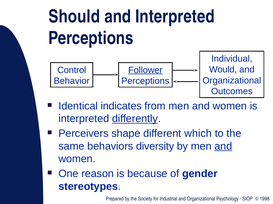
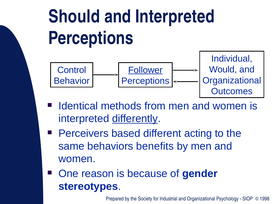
indicates: indicates -> methods
shape: shape -> based
which: which -> acting
diversity: diversity -> benefits
and at (223, 147) underline: present -> none
